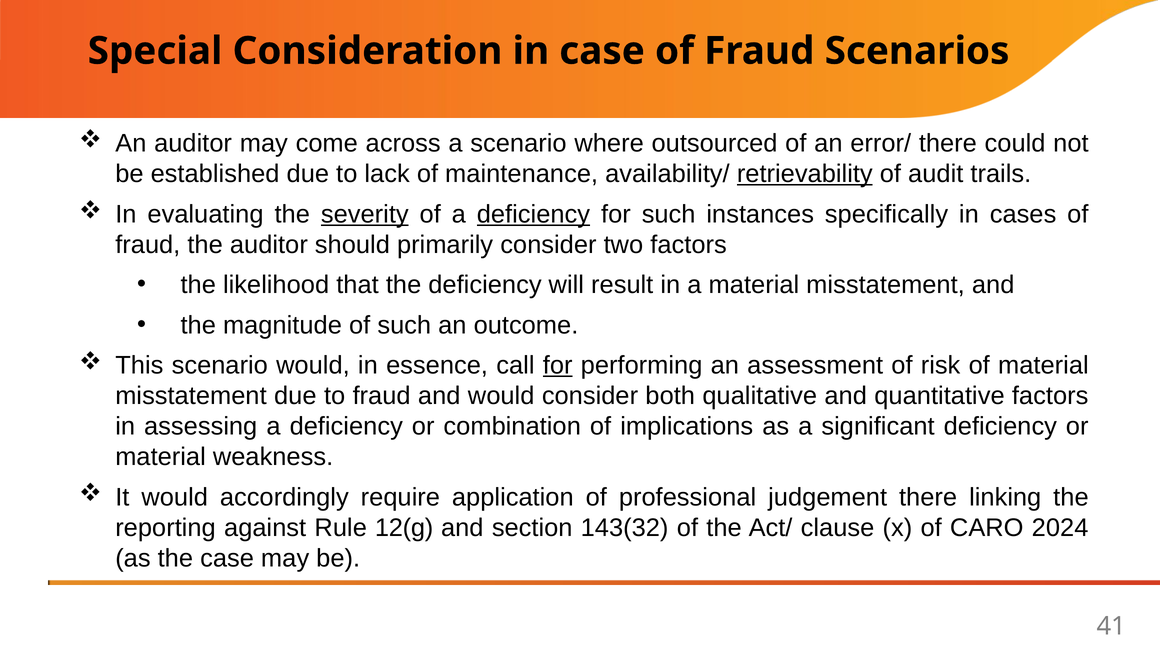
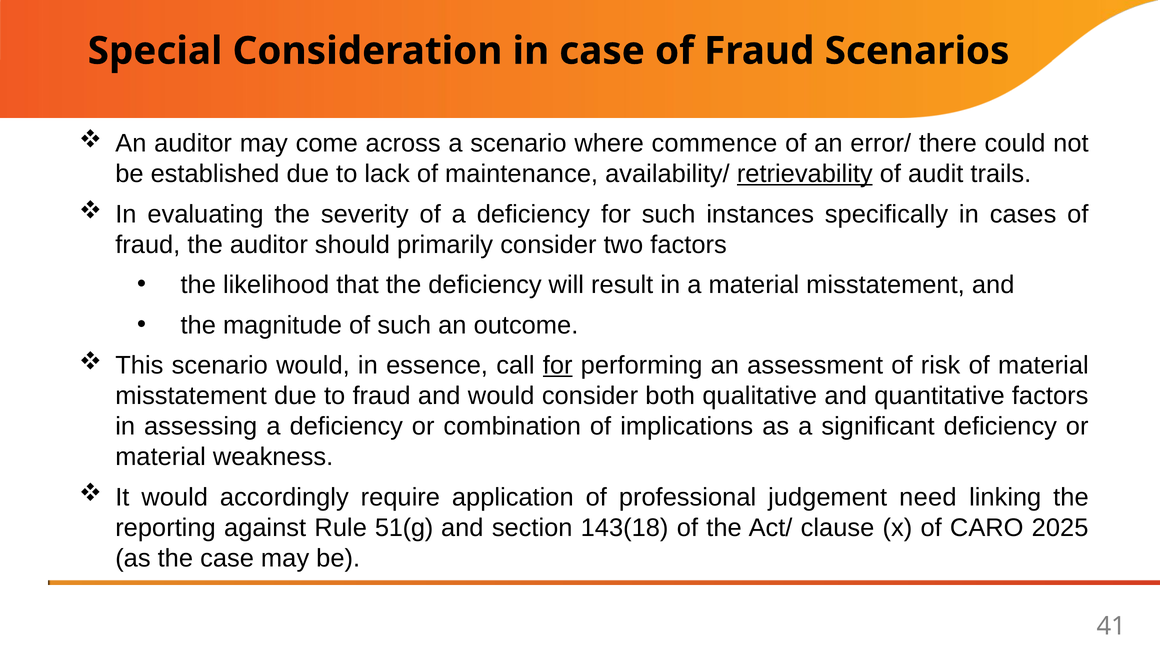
outsourced: outsourced -> commence
severity underline: present -> none
deficiency at (533, 214) underline: present -> none
judgement there: there -> need
12(g: 12(g -> 51(g
143(32: 143(32 -> 143(18
2024: 2024 -> 2025
